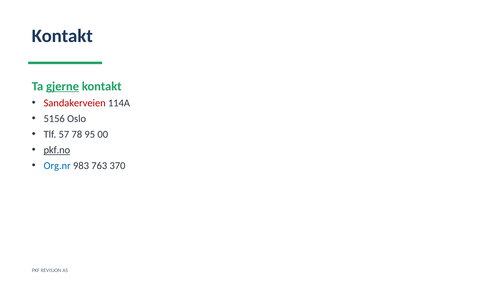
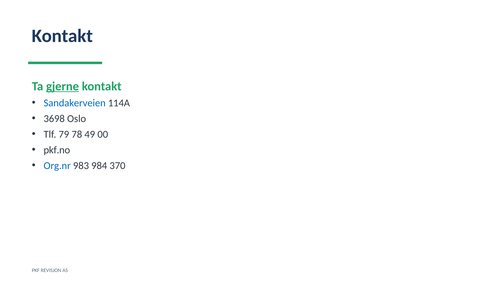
Sandakerveien colour: red -> blue
5156: 5156 -> 3698
57: 57 -> 79
95: 95 -> 49
pkf.no underline: present -> none
763: 763 -> 984
